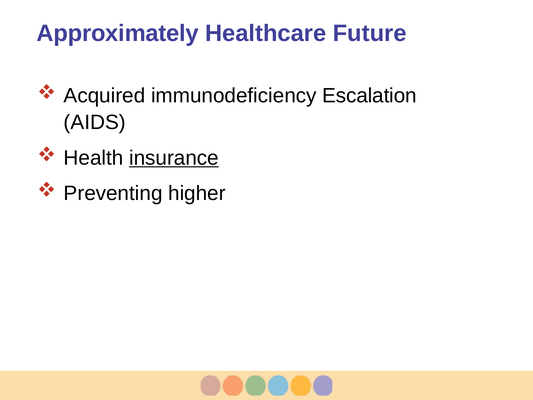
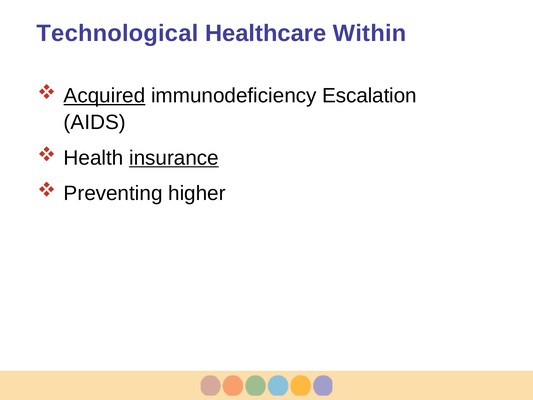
Approximately: Approximately -> Technological
Future: Future -> Within
Acquired underline: none -> present
